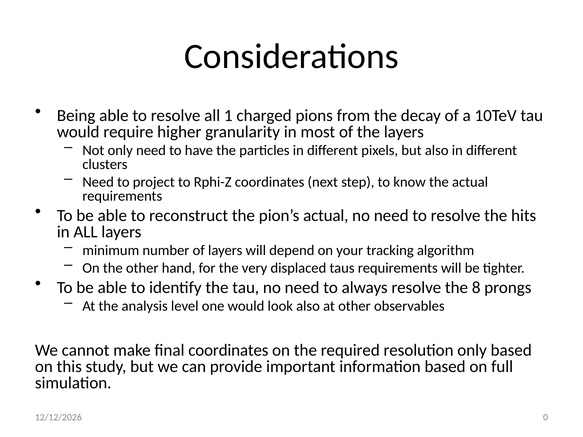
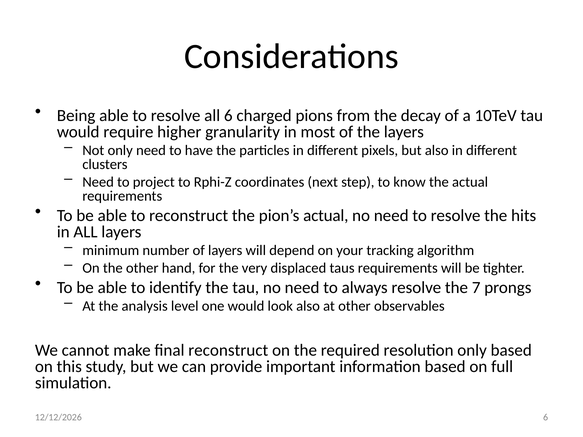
all 1: 1 -> 6
8: 8 -> 7
final coordinates: coordinates -> reconstruct
0 at (546, 417): 0 -> 6
